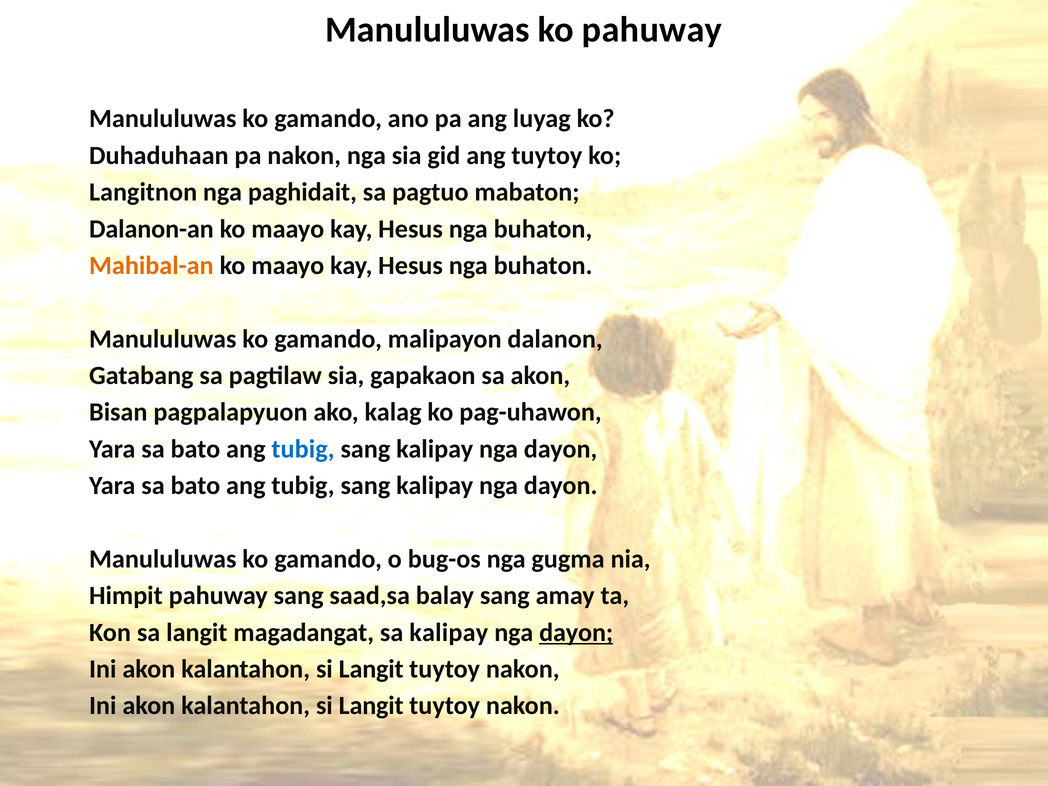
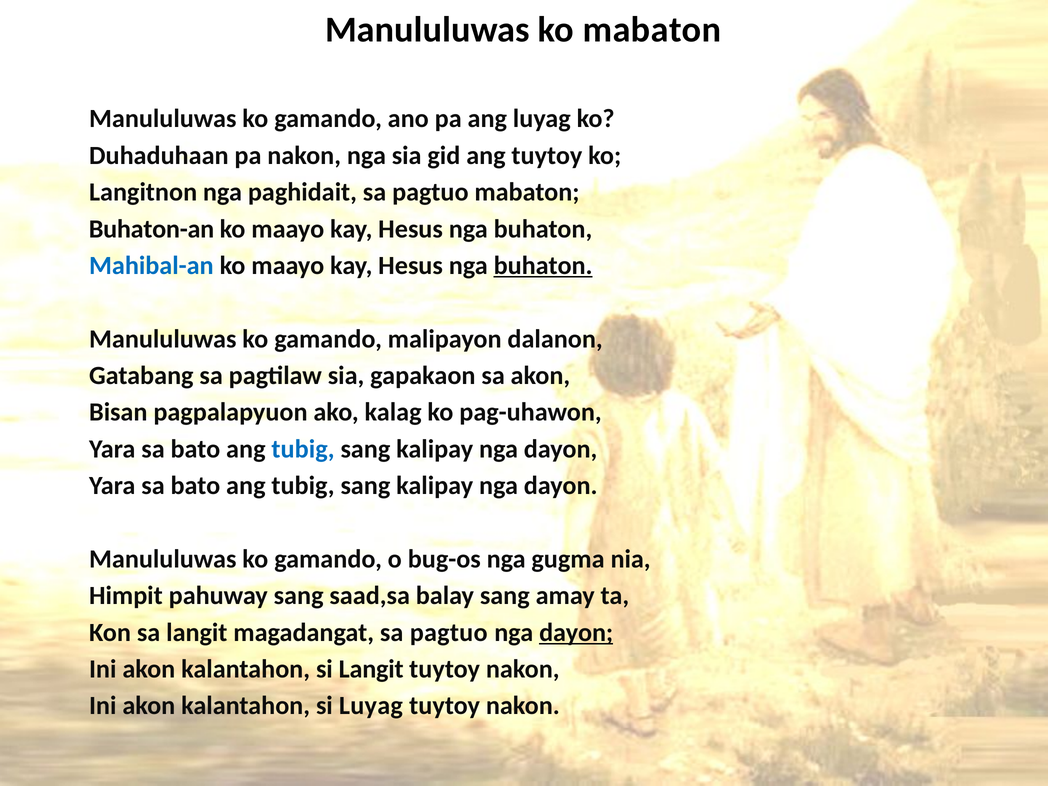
ko pahuway: pahuway -> mabaton
Dalanon-an: Dalanon-an -> Buhaton-an
Mahibal-an colour: orange -> blue
buhaton at (543, 266) underline: none -> present
magadangat sa kalipay: kalipay -> pagtuo
Langit at (371, 706): Langit -> Luyag
